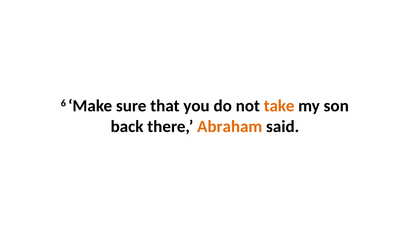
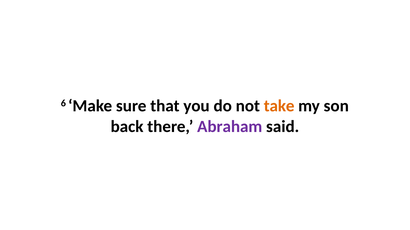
Abraham colour: orange -> purple
